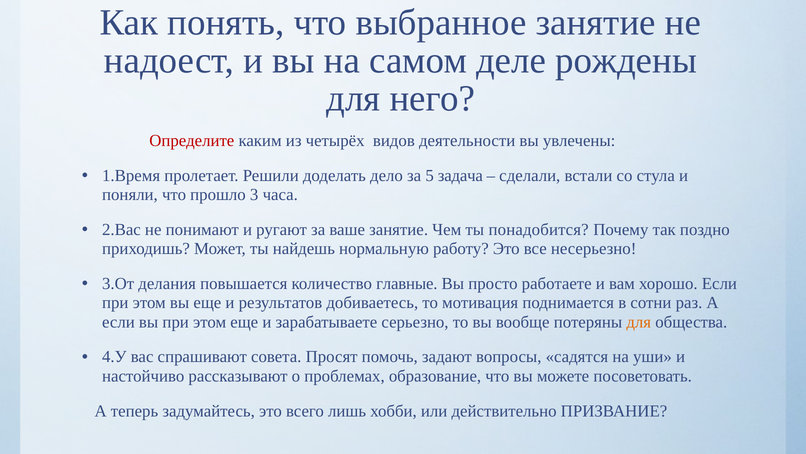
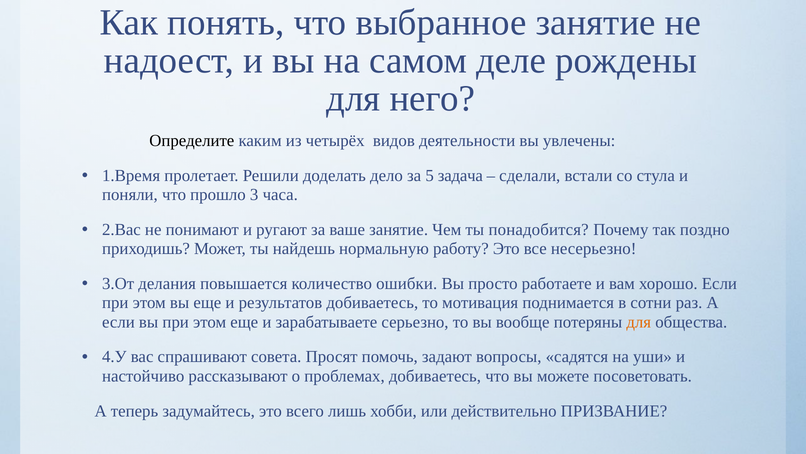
Определите colour: red -> black
главные: главные -> ошибки
проблемах образование: образование -> добиваетесь
